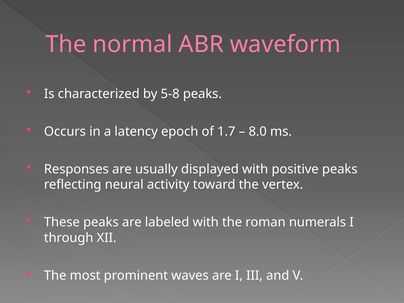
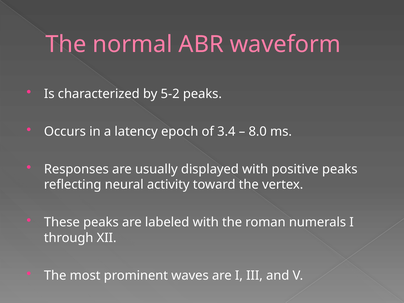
5-8: 5-8 -> 5-2
1.7: 1.7 -> 3.4
